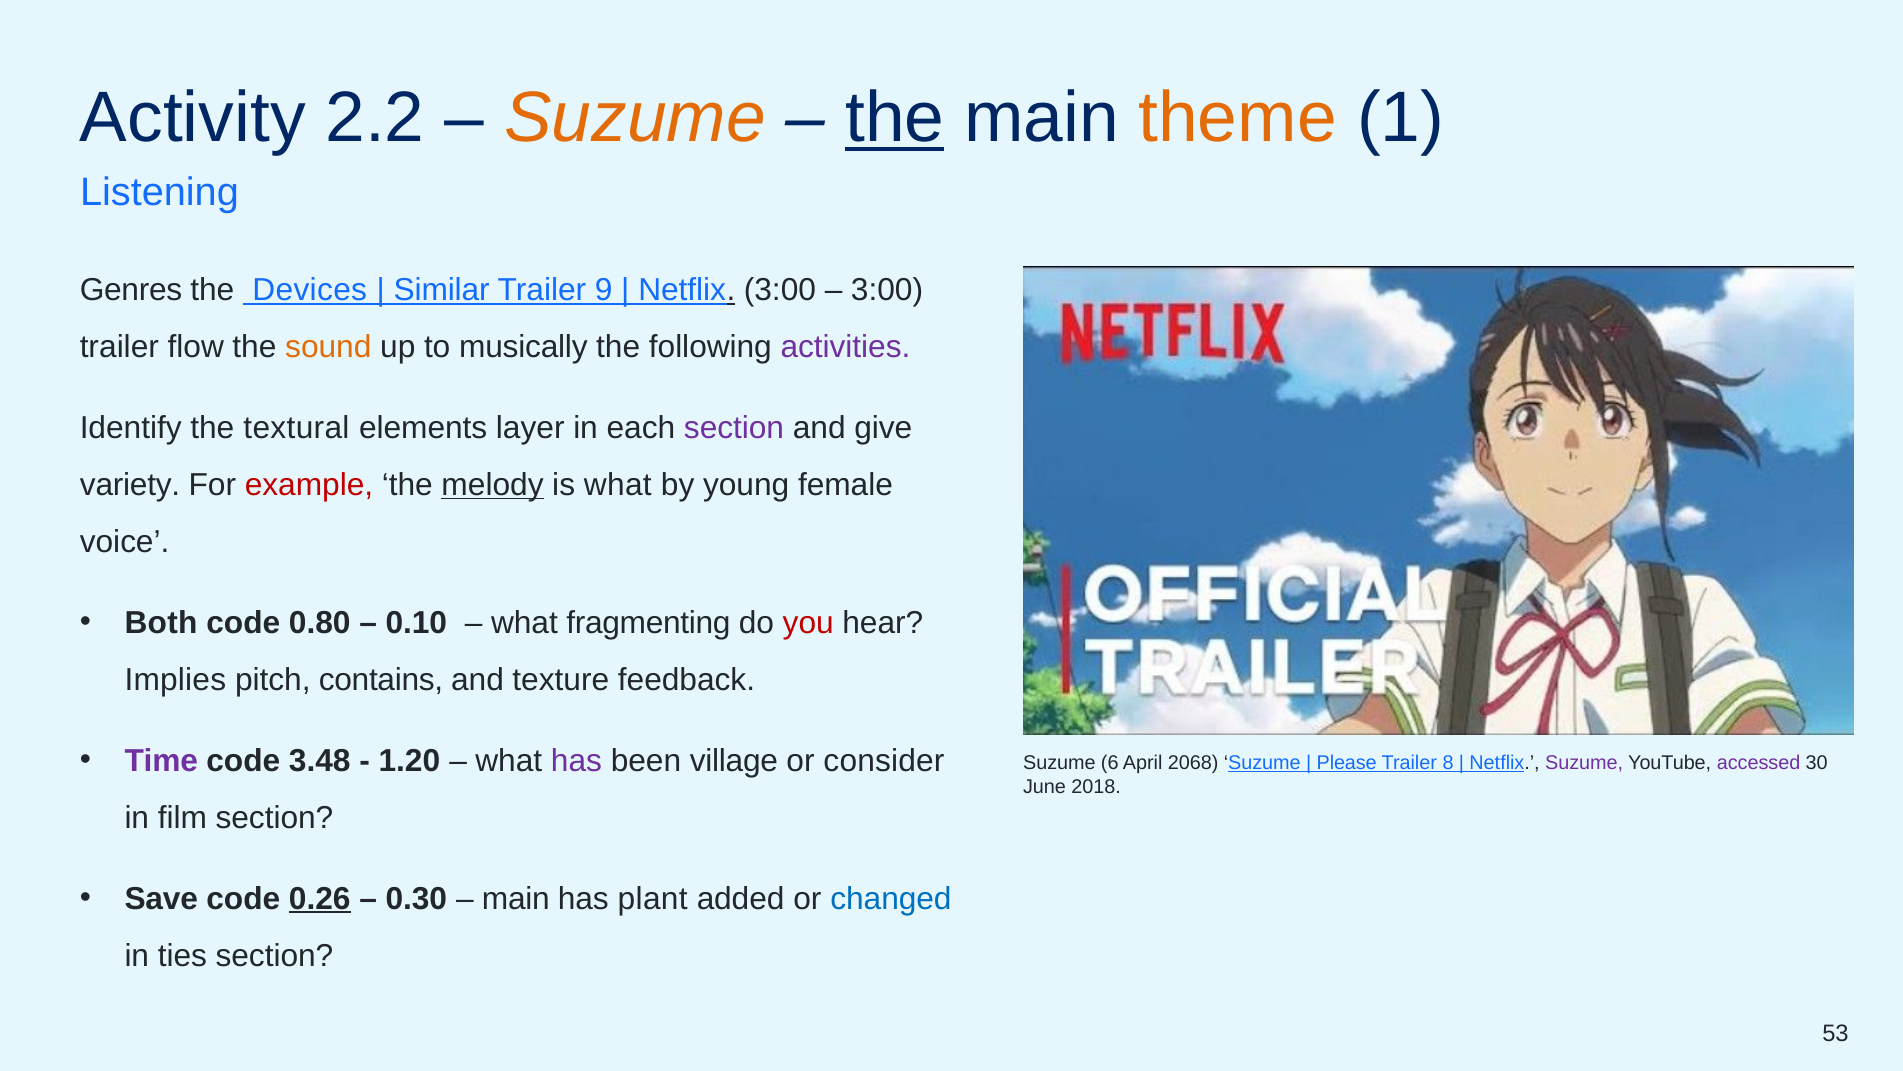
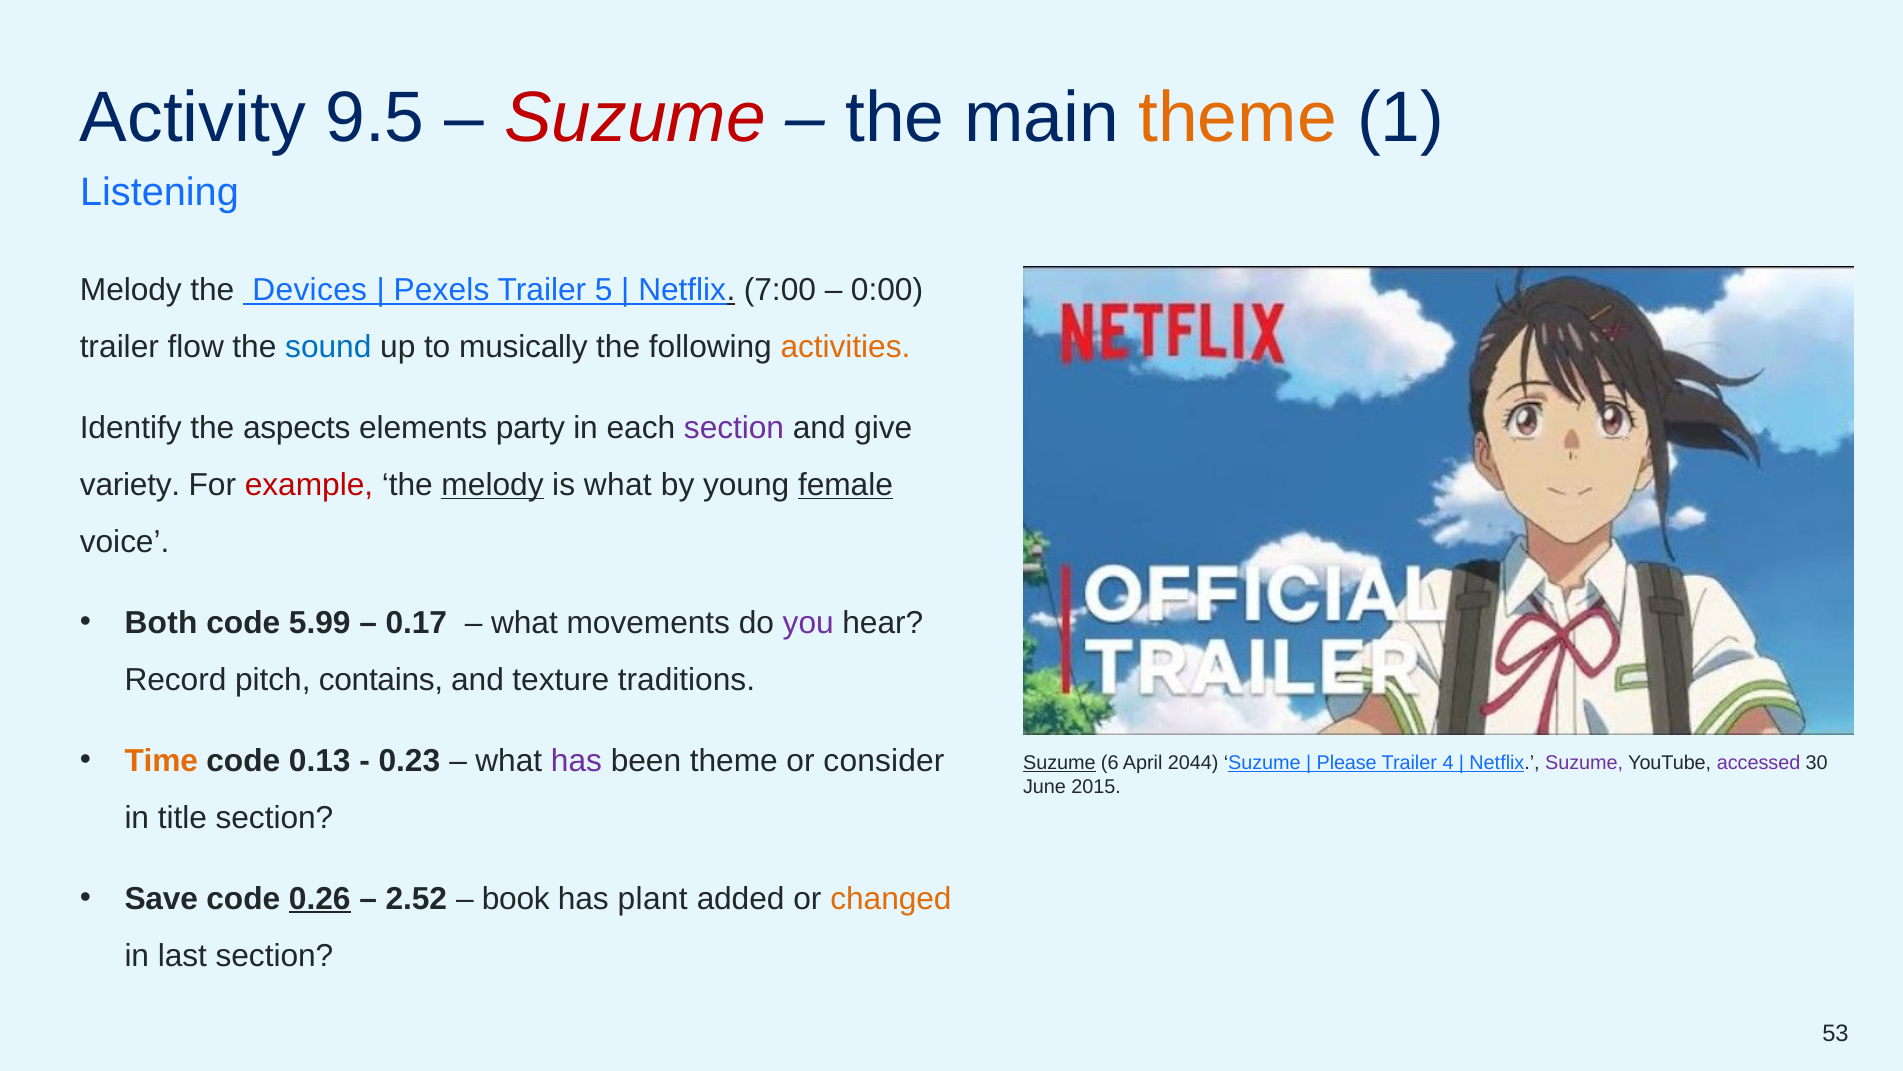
2.2: 2.2 -> 9.5
Suzume at (635, 118) colour: orange -> red
the at (895, 118) underline: present -> none
Genres at (131, 290): Genres -> Melody
Similar: Similar -> Pexels
9: 9 -> 5
Netflix 3:00: 3:00 -> 7:00
3:00 at (887, 290): 3:00 -> 0:00
sound colour: orange -> blue
activities colour: purple -> orange
textural: textural -> aspects
layer: layer -> party
female underline: none -> present
0.80: 0.80 -> 5.99
0.10: 0.10 -> 0.17
fragmenting: fragmenting -> movements
you colour: red -> purple
Implies: Implies -> Record
feedback: feedback -> traditions
Time colour: purple -> orange
3.48: 3.48 -> 0.13
1.20: 1.20 -> 0.23
been village: village -> theme
Suzume at (1059, 763) underline: none -> present
2068: 2068 -> 2044
8: 8 -> 4
2018: 2018 -> 2015
film: film -> title
0.30: 0.30 -> 2.52
main at (516, 898): main -> book
changed colour: blue -> orange
ties: ties -> last
